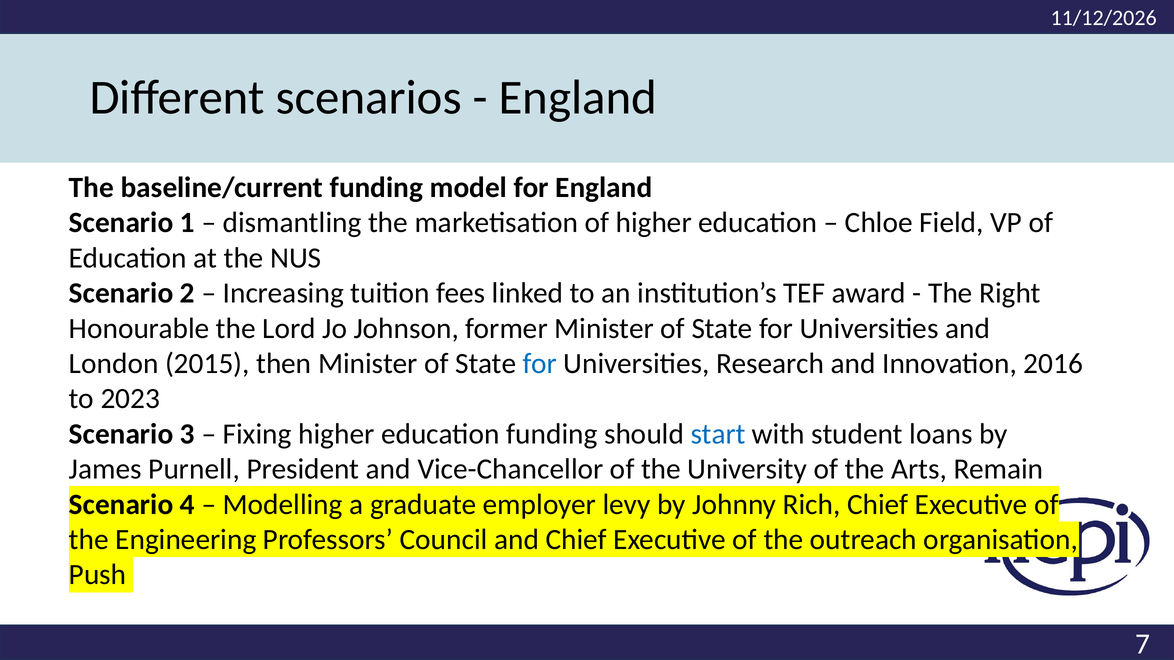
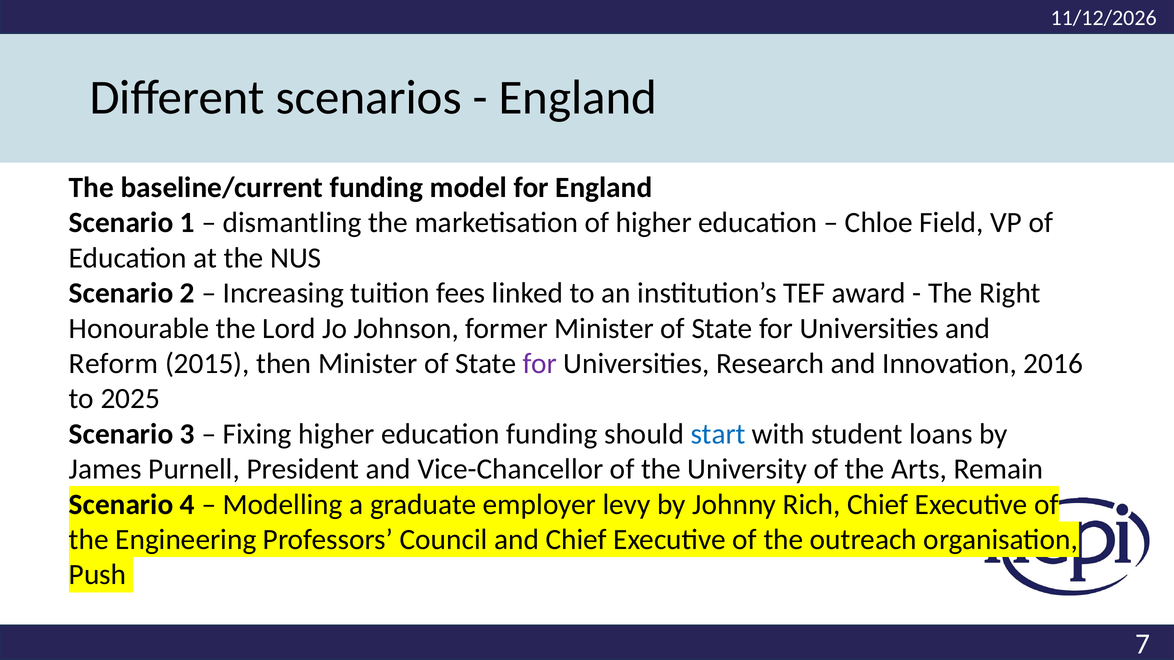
London: London -> Reform
for at (540, 364) colour: blue -> purple
2023: 2023 -> 2025
